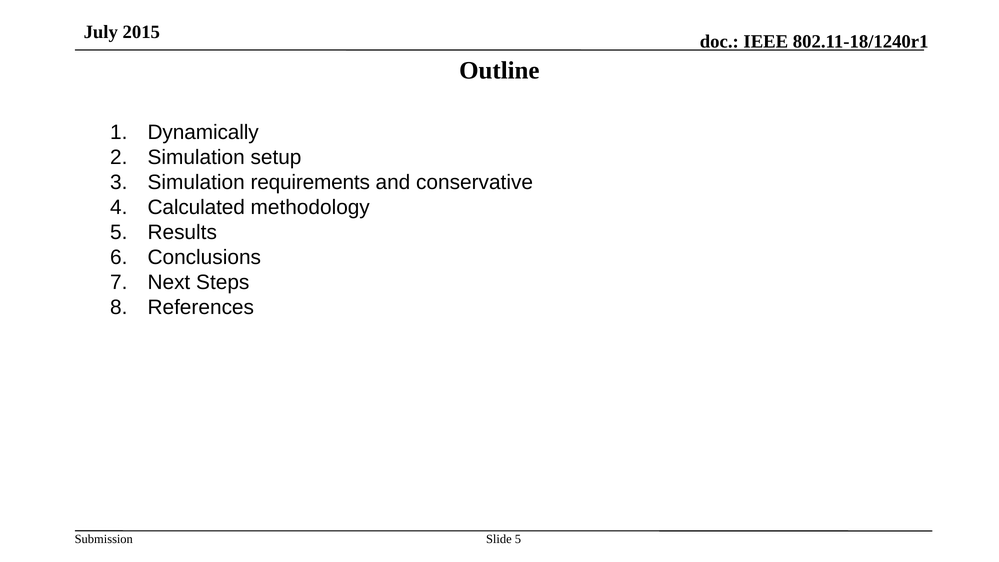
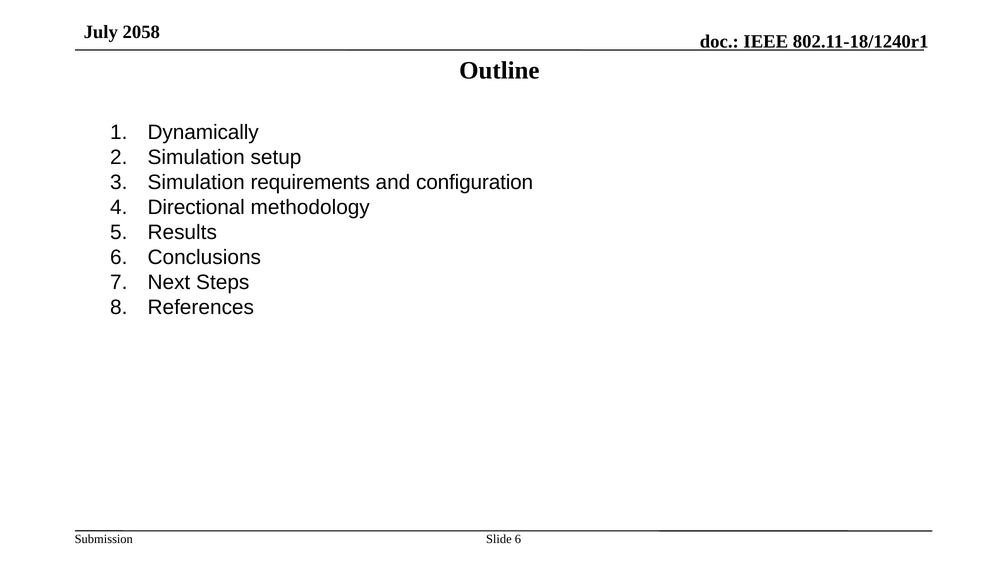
2015: 2015 -> 2058
conservative: conservative -> configuration
Calculated: Calculated -> Directional
Slide 5: 5 -> 6
